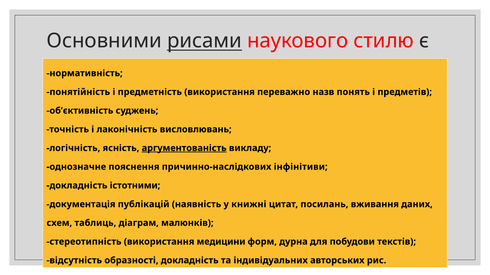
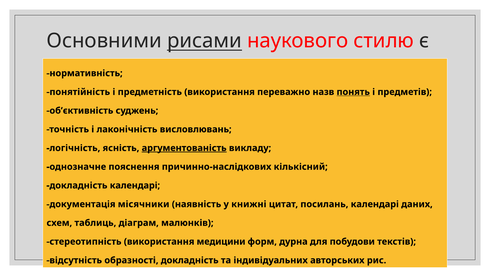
понять underline: none -> present
інфінітиви: інфінітиви -> кількісний
докладність істотними: істотними -> календарі
публікацій: публікацій -> місячники
посилань вживання: вживання -> календарі
